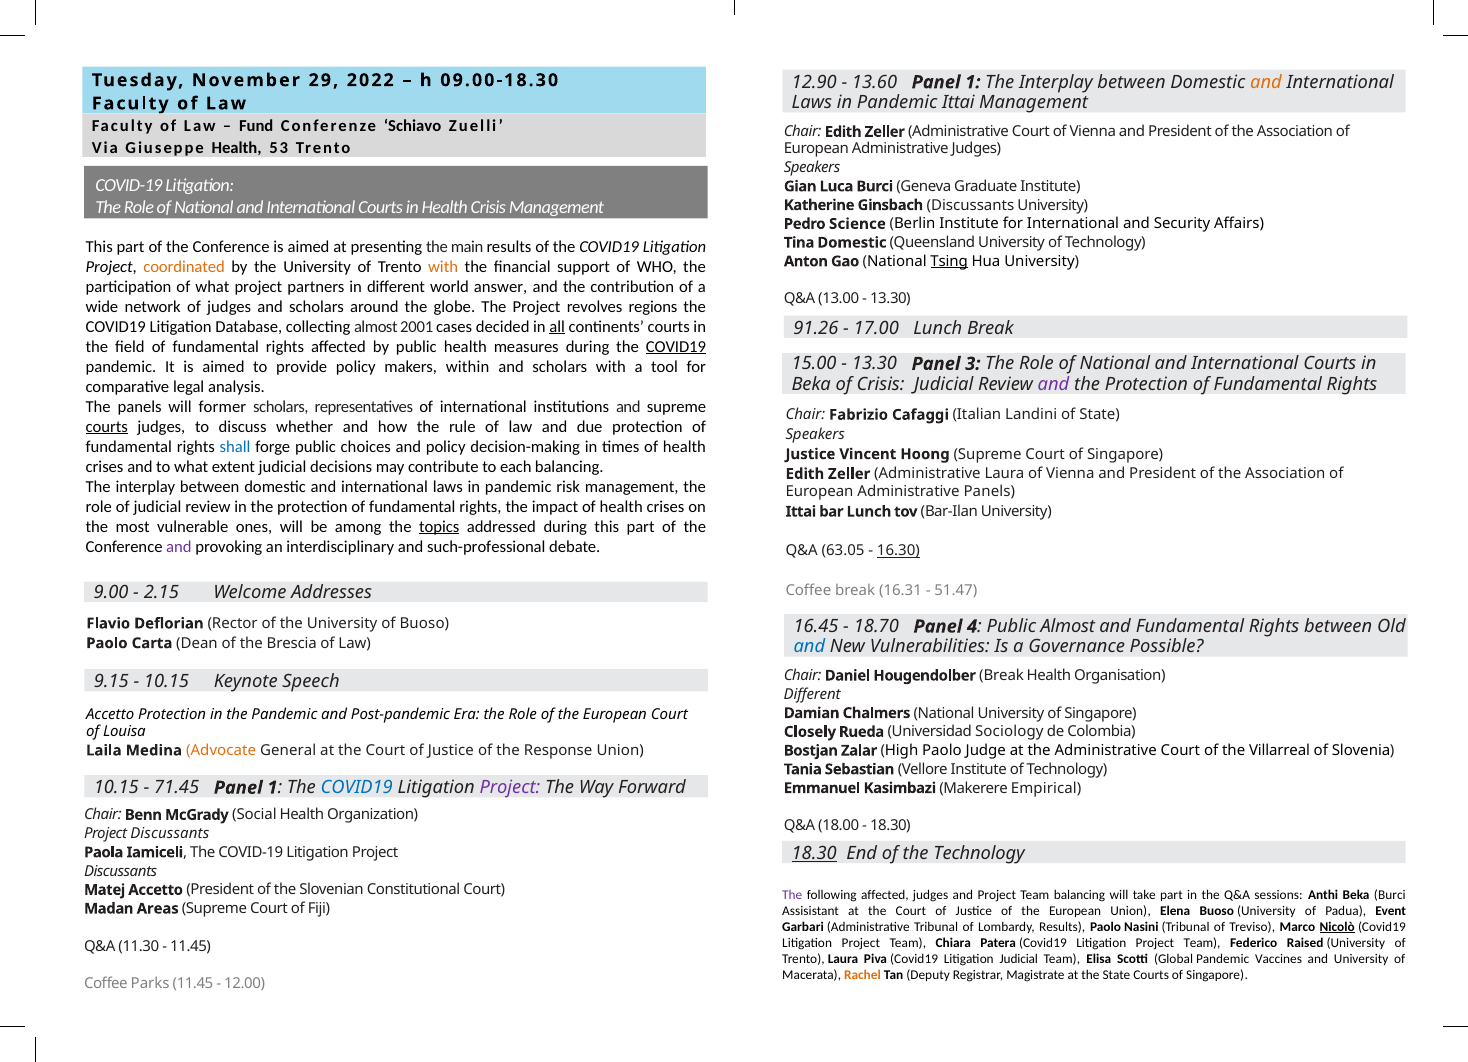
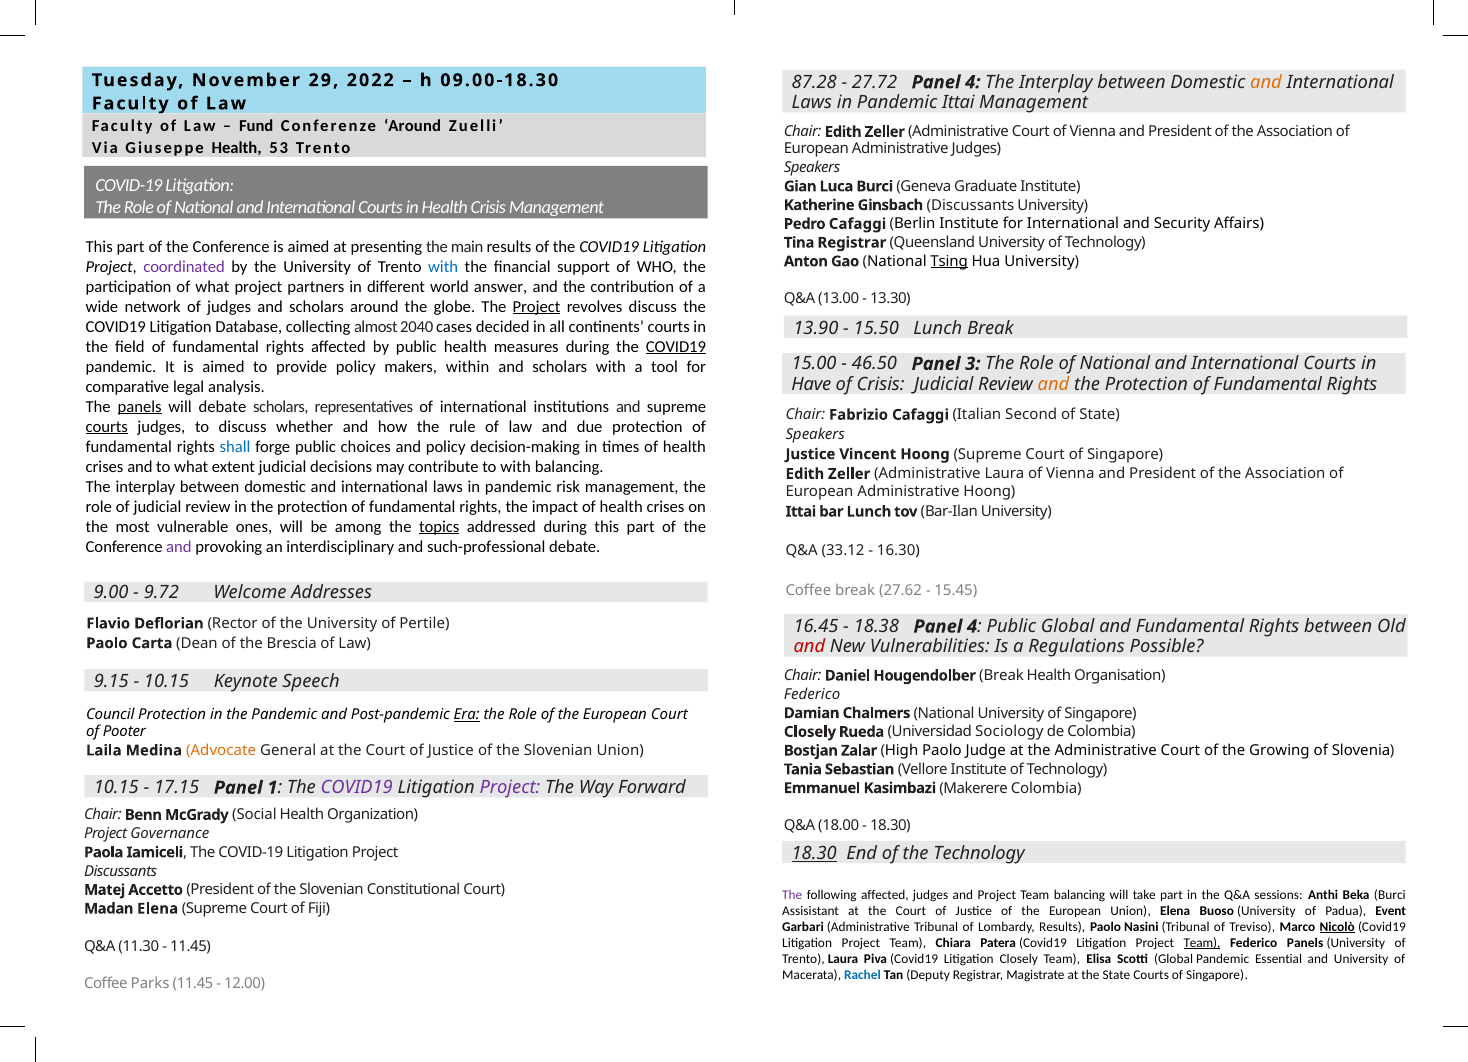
12.90: 12.90 -> 87.28
13.60: 13.60 -> 27.72
1 at (973, 82): 1 -> 4
Conferenze Schiavo: Schiavo -> Around
Pedro Science: Science -> Cafaggi
Tina Domestic: Domestic -> Registrar
coordinated colour: orange -> purple
with at (443, 267) colour: orange -> blue
Project at (537, 307) underline: none -> present
revolves regions: regions -> discuss
2001: 2001 -> 2040
all underline: present -> none
91.26: 91.26 -> 13.90
17.00: 17.00 -> 15.50
13.30 at (874, 364): 13.30 -> 46.50
Beka at (811, 384): Beka -> Have
and at (1053, 384) colour: purple -> orange
panels at (140, 407) underline: none -> present
will former: former -> debate
Landini: Landini -> Second
to each: each -> with
Administrative Panels: Panels -> Hoong
63.05: 63.05 -> 33.12
16.30 underline: present -> none
16.31: 16.31 -> 27.62
51.47: 51.47 -> 15.45
2.15: 2.15 -> 9.72
of Buoso: Buoso -> Pertile
18.70: 18.70 -> 18.38
Public Almost: Almost -> Global
and at (809, 647) colour: blue -> red
Governance: Governance -> Regulations
Different at (812, 695): Different -> Federico
Accetto at (110, 715): Accetto -> Council
Era underline: none -> present
Louisa: Louisa -> Pooter
Justice of the Response: Response -> Slovenian
Villarreal: Villarreal -> Growing
71.45: 71.45 -> 17.15
COVID19 at (357, 788) colour: blue -> purple
Makerere Empirical: Empirical -> Colombia
Discussants at (170, 834): Discussants -> Governance
Madan Areas: Areas -> Elena
Team at (1202, 943) underline: none -> present
Federico Raised: Raised -> Panels
Litigation Judicial: Judicial -> Closely
Vaccines: Vaccines -> Essential
Rachel colour: orange -> blue
